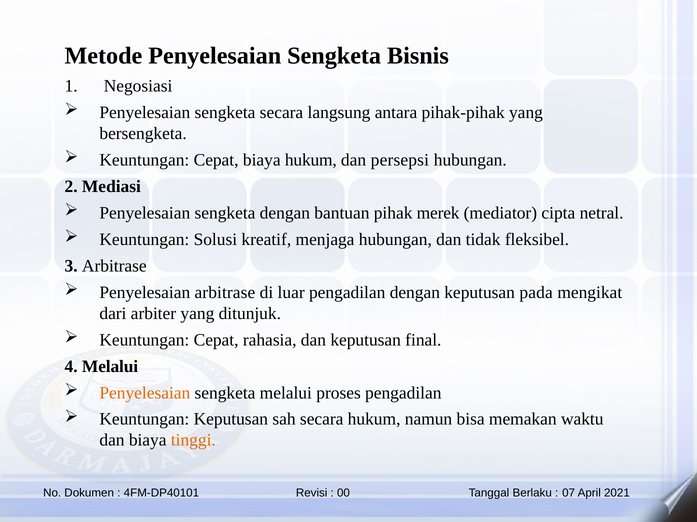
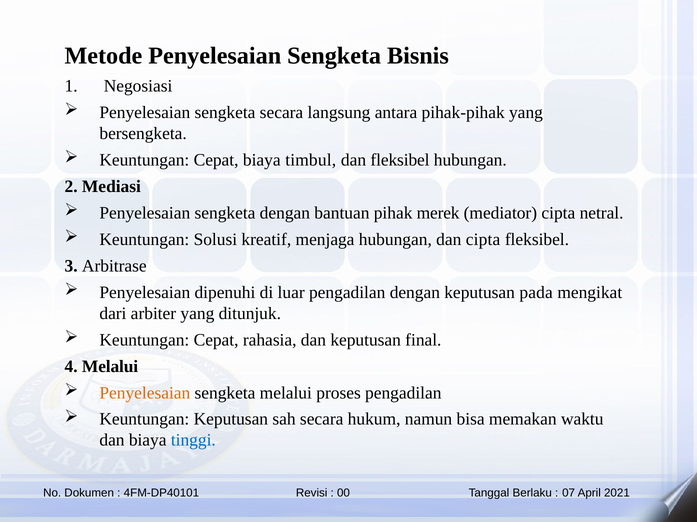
biaya hukum: hukum -> timbul
dan persepsi: persepsi -> fleksibel
dan tidak: tidak -> cipta
Penyelesaian arbitrase: arbitrase -> dipenuhi
tinggi colour: orange -> blue
